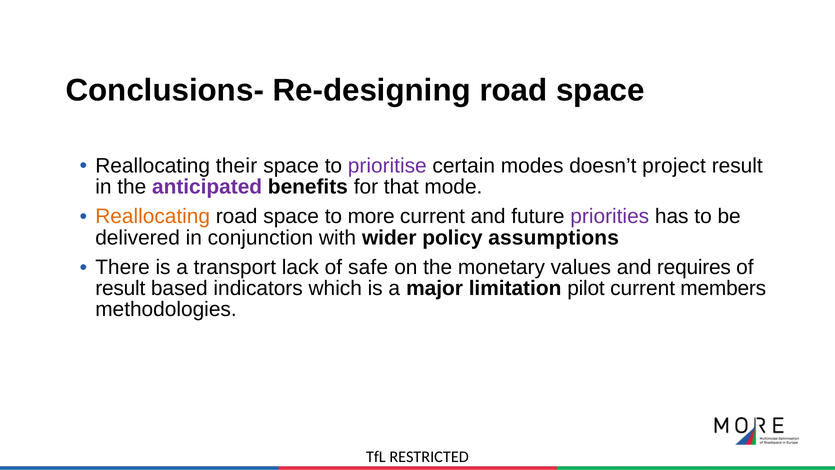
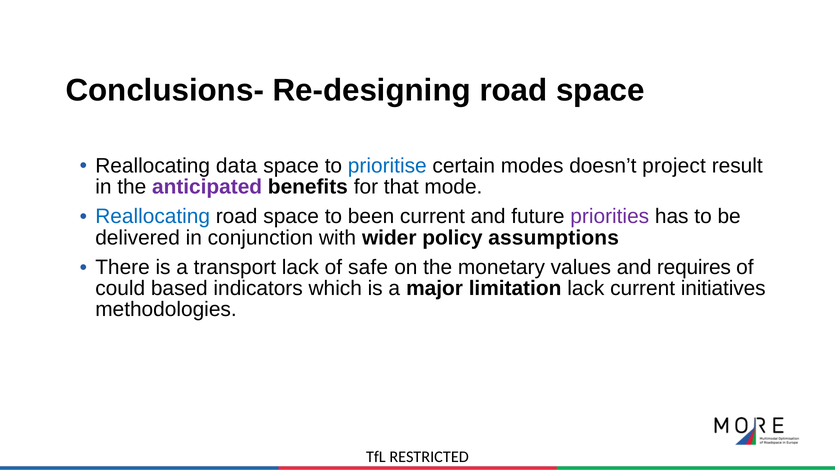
their: their -> data
prioritise colour: purple -> blue
Reallocating at (153, 216) colour: orange -> blue
more: more -> been
result at (120, 288): result -> could
limitation pilot: pilot -> lack
members: members -> initiatives
